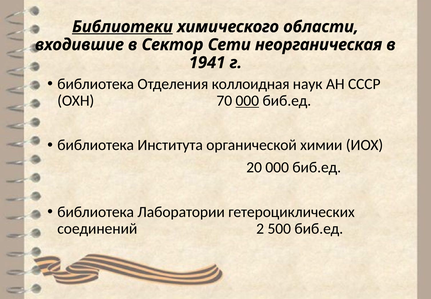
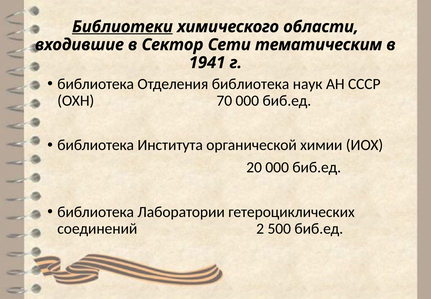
неорганическая: неорганическая -> тематическим
Отделения коллоидная: коллоидная -> библиотека
000 at (247, 100) underline: present -> none
